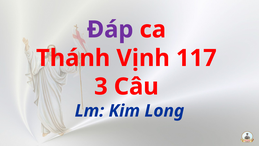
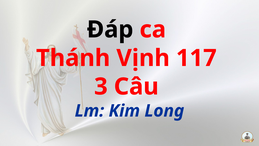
Đáp colour: purple -> black
